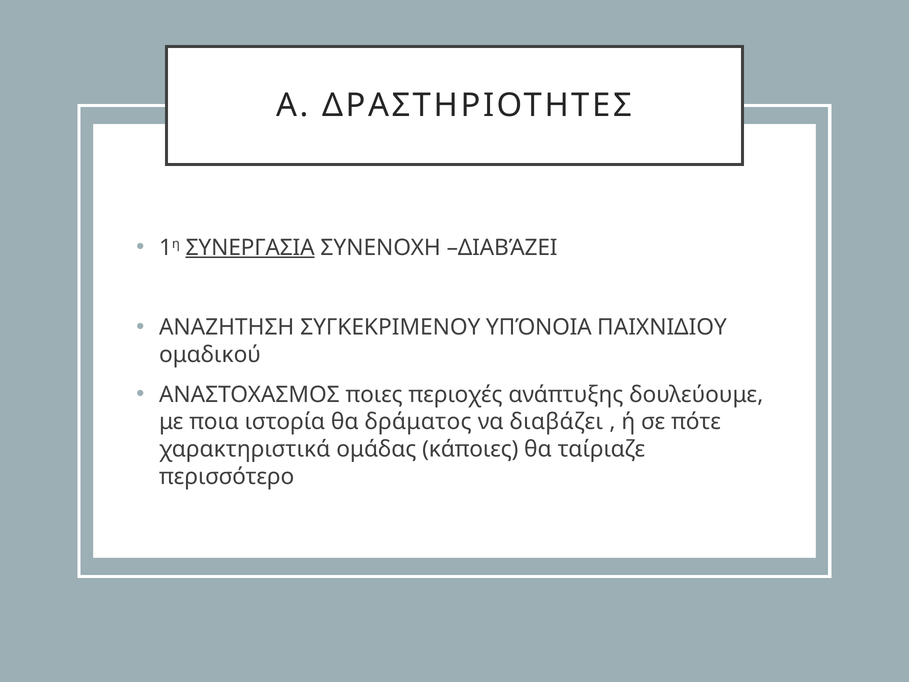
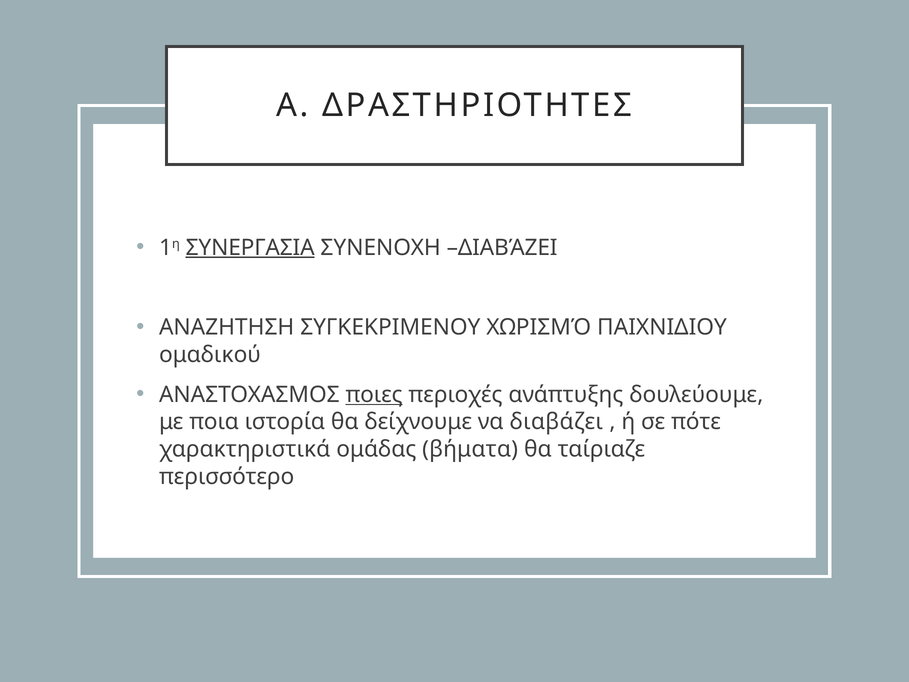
ΥΠΌΝΟΙΑ: ΥΠΌΝΟΙΑ -> ΧΩΡΙΣΜΌ
ποιες underline: none -> present
δράματος: δράματος -> δείχνουμε
κάποιες: κάποιες -> βήματα
